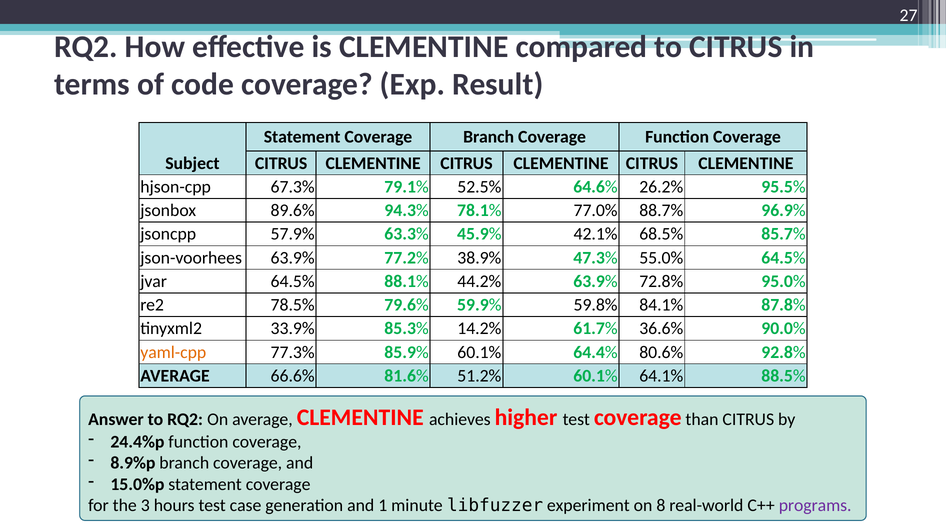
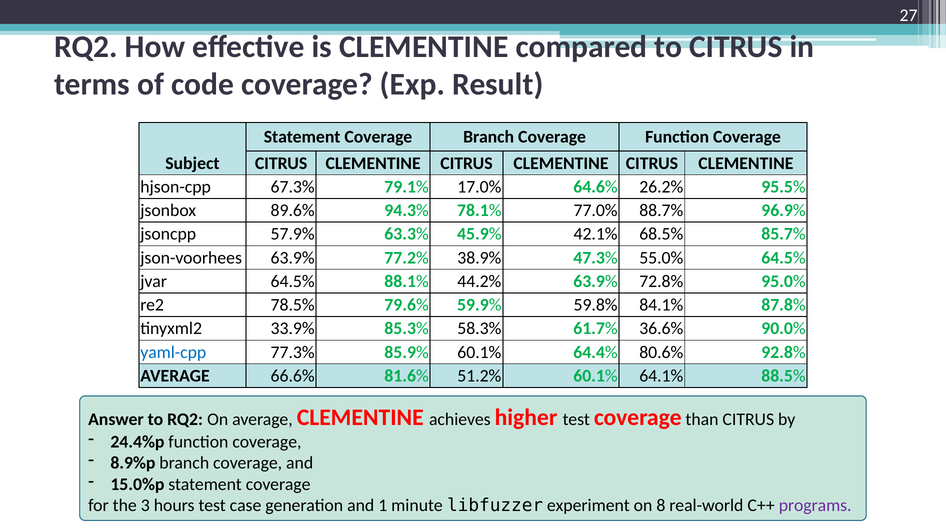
52.5%: 52.5% -> 17.0%
14.2%: 14.2% -> 58.3%
yaml-cpp colour: orange -> blue
